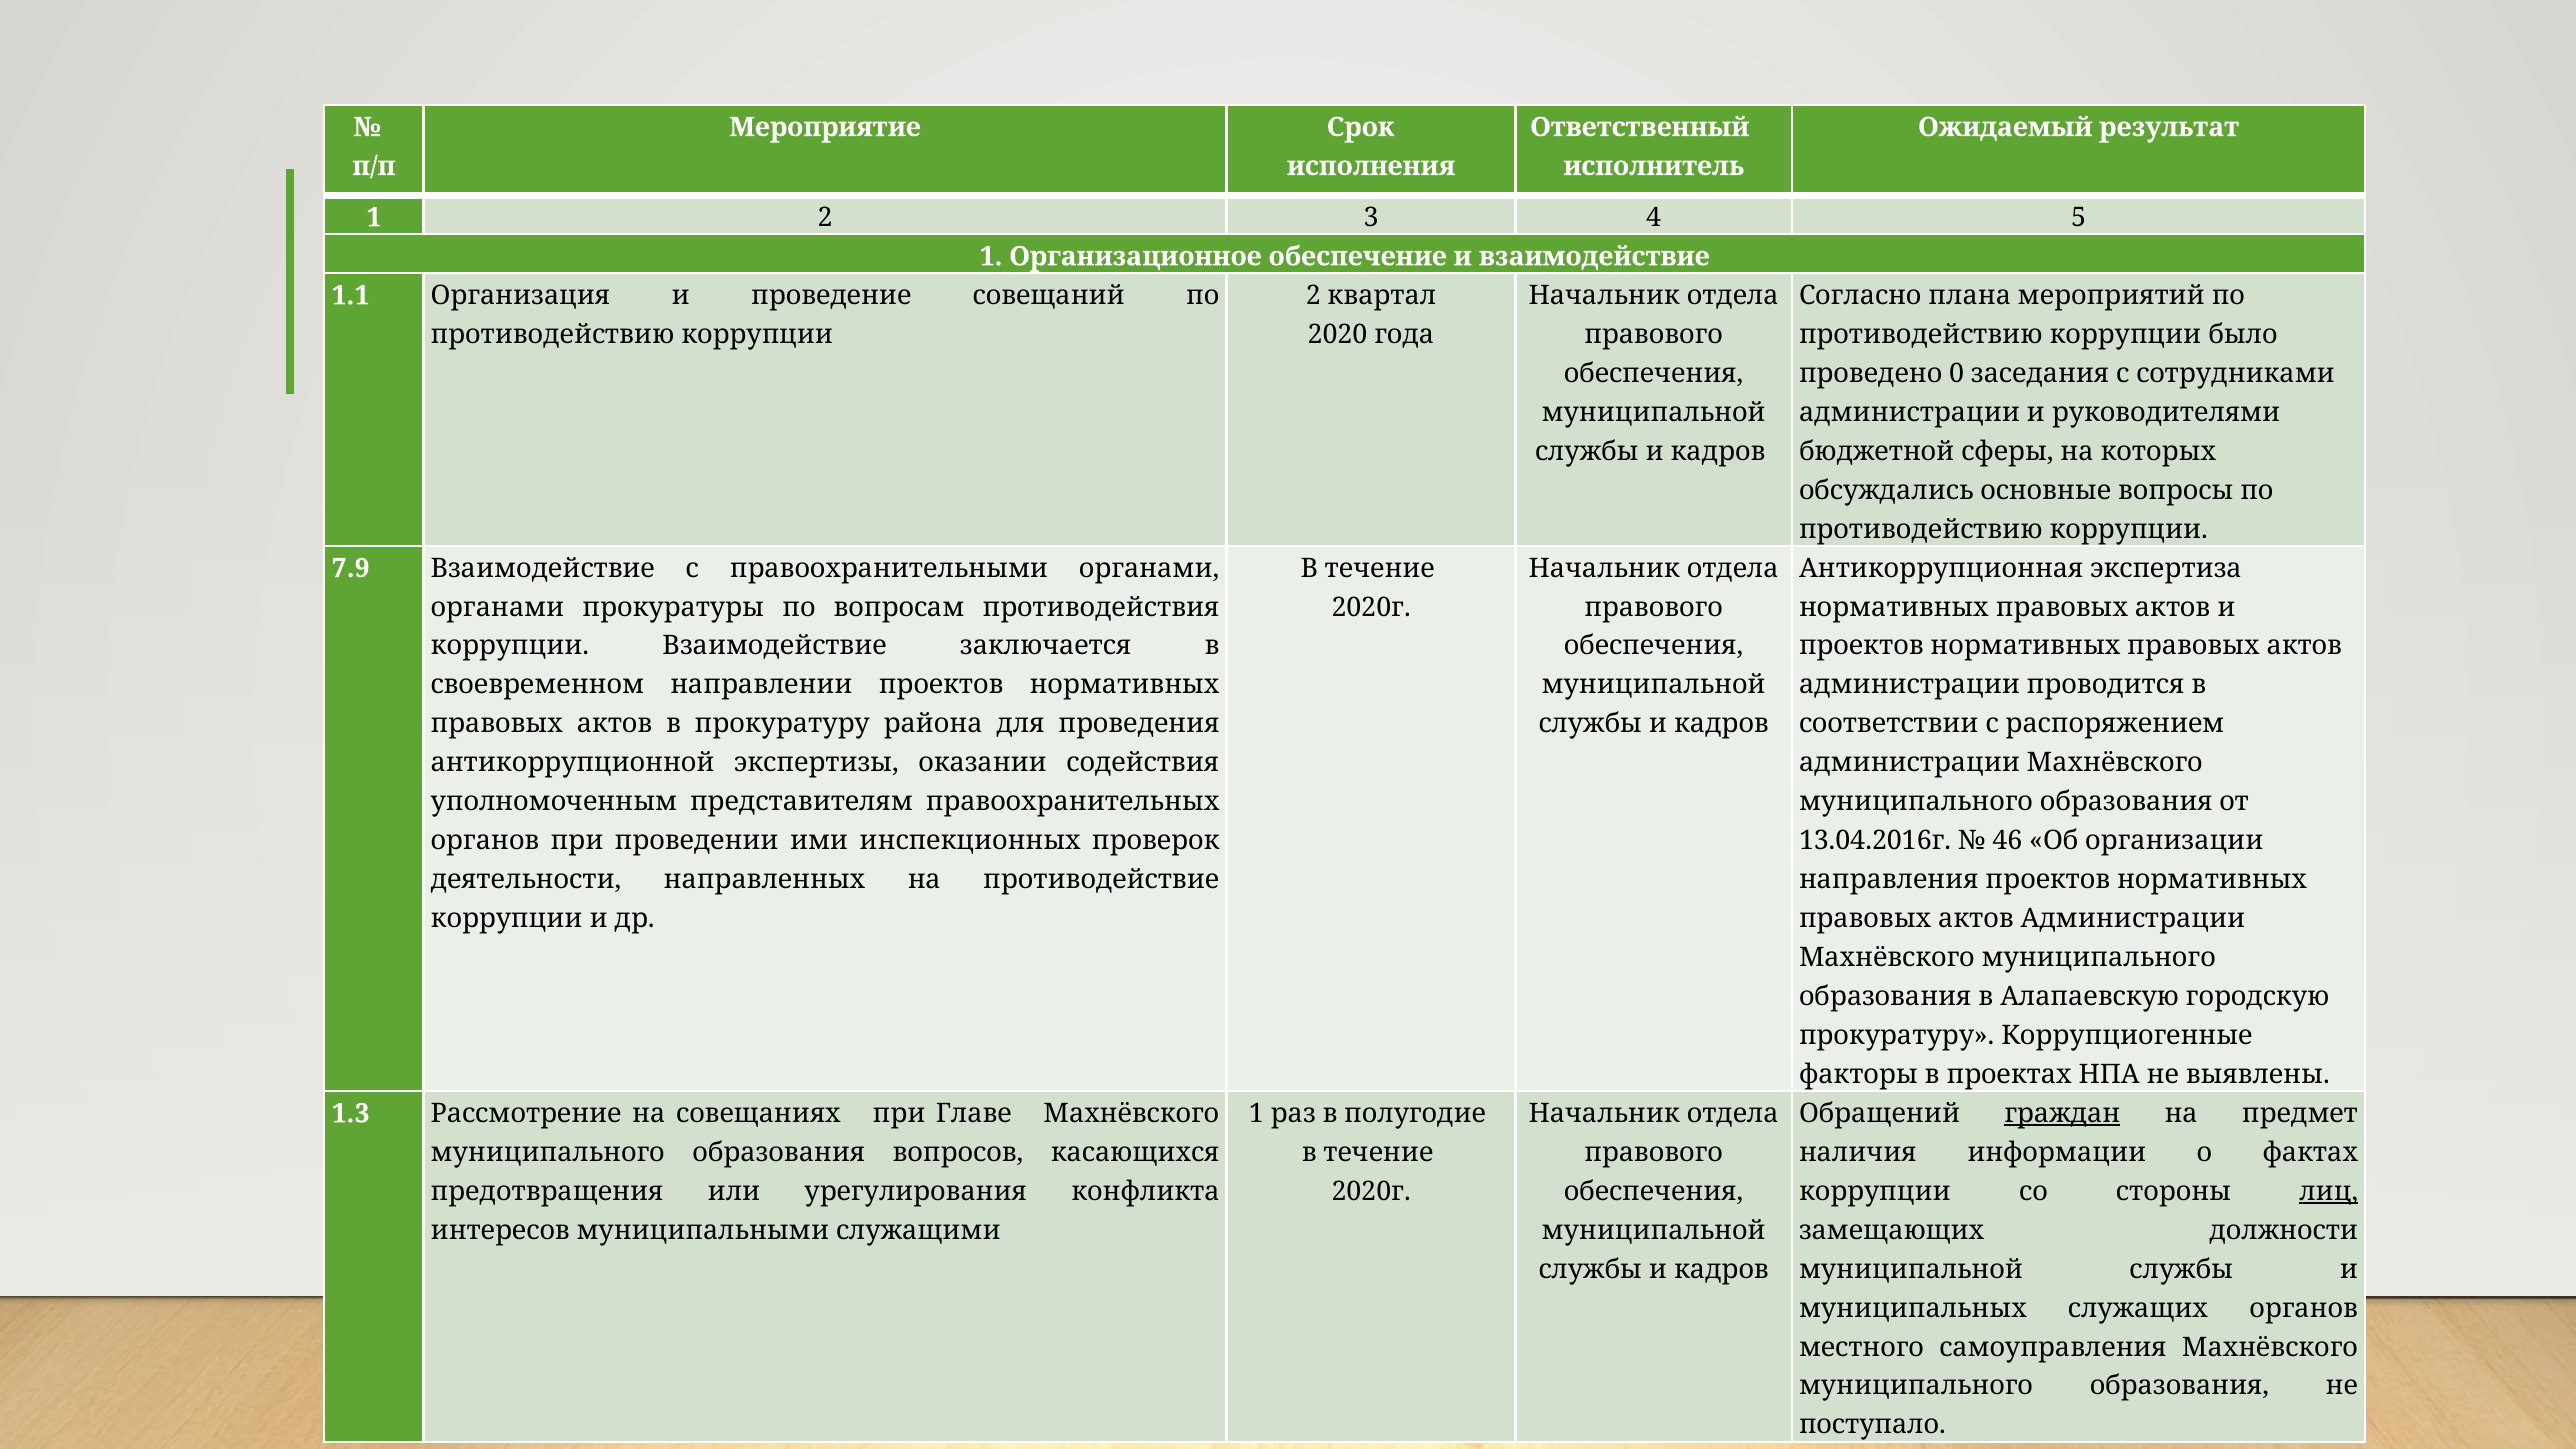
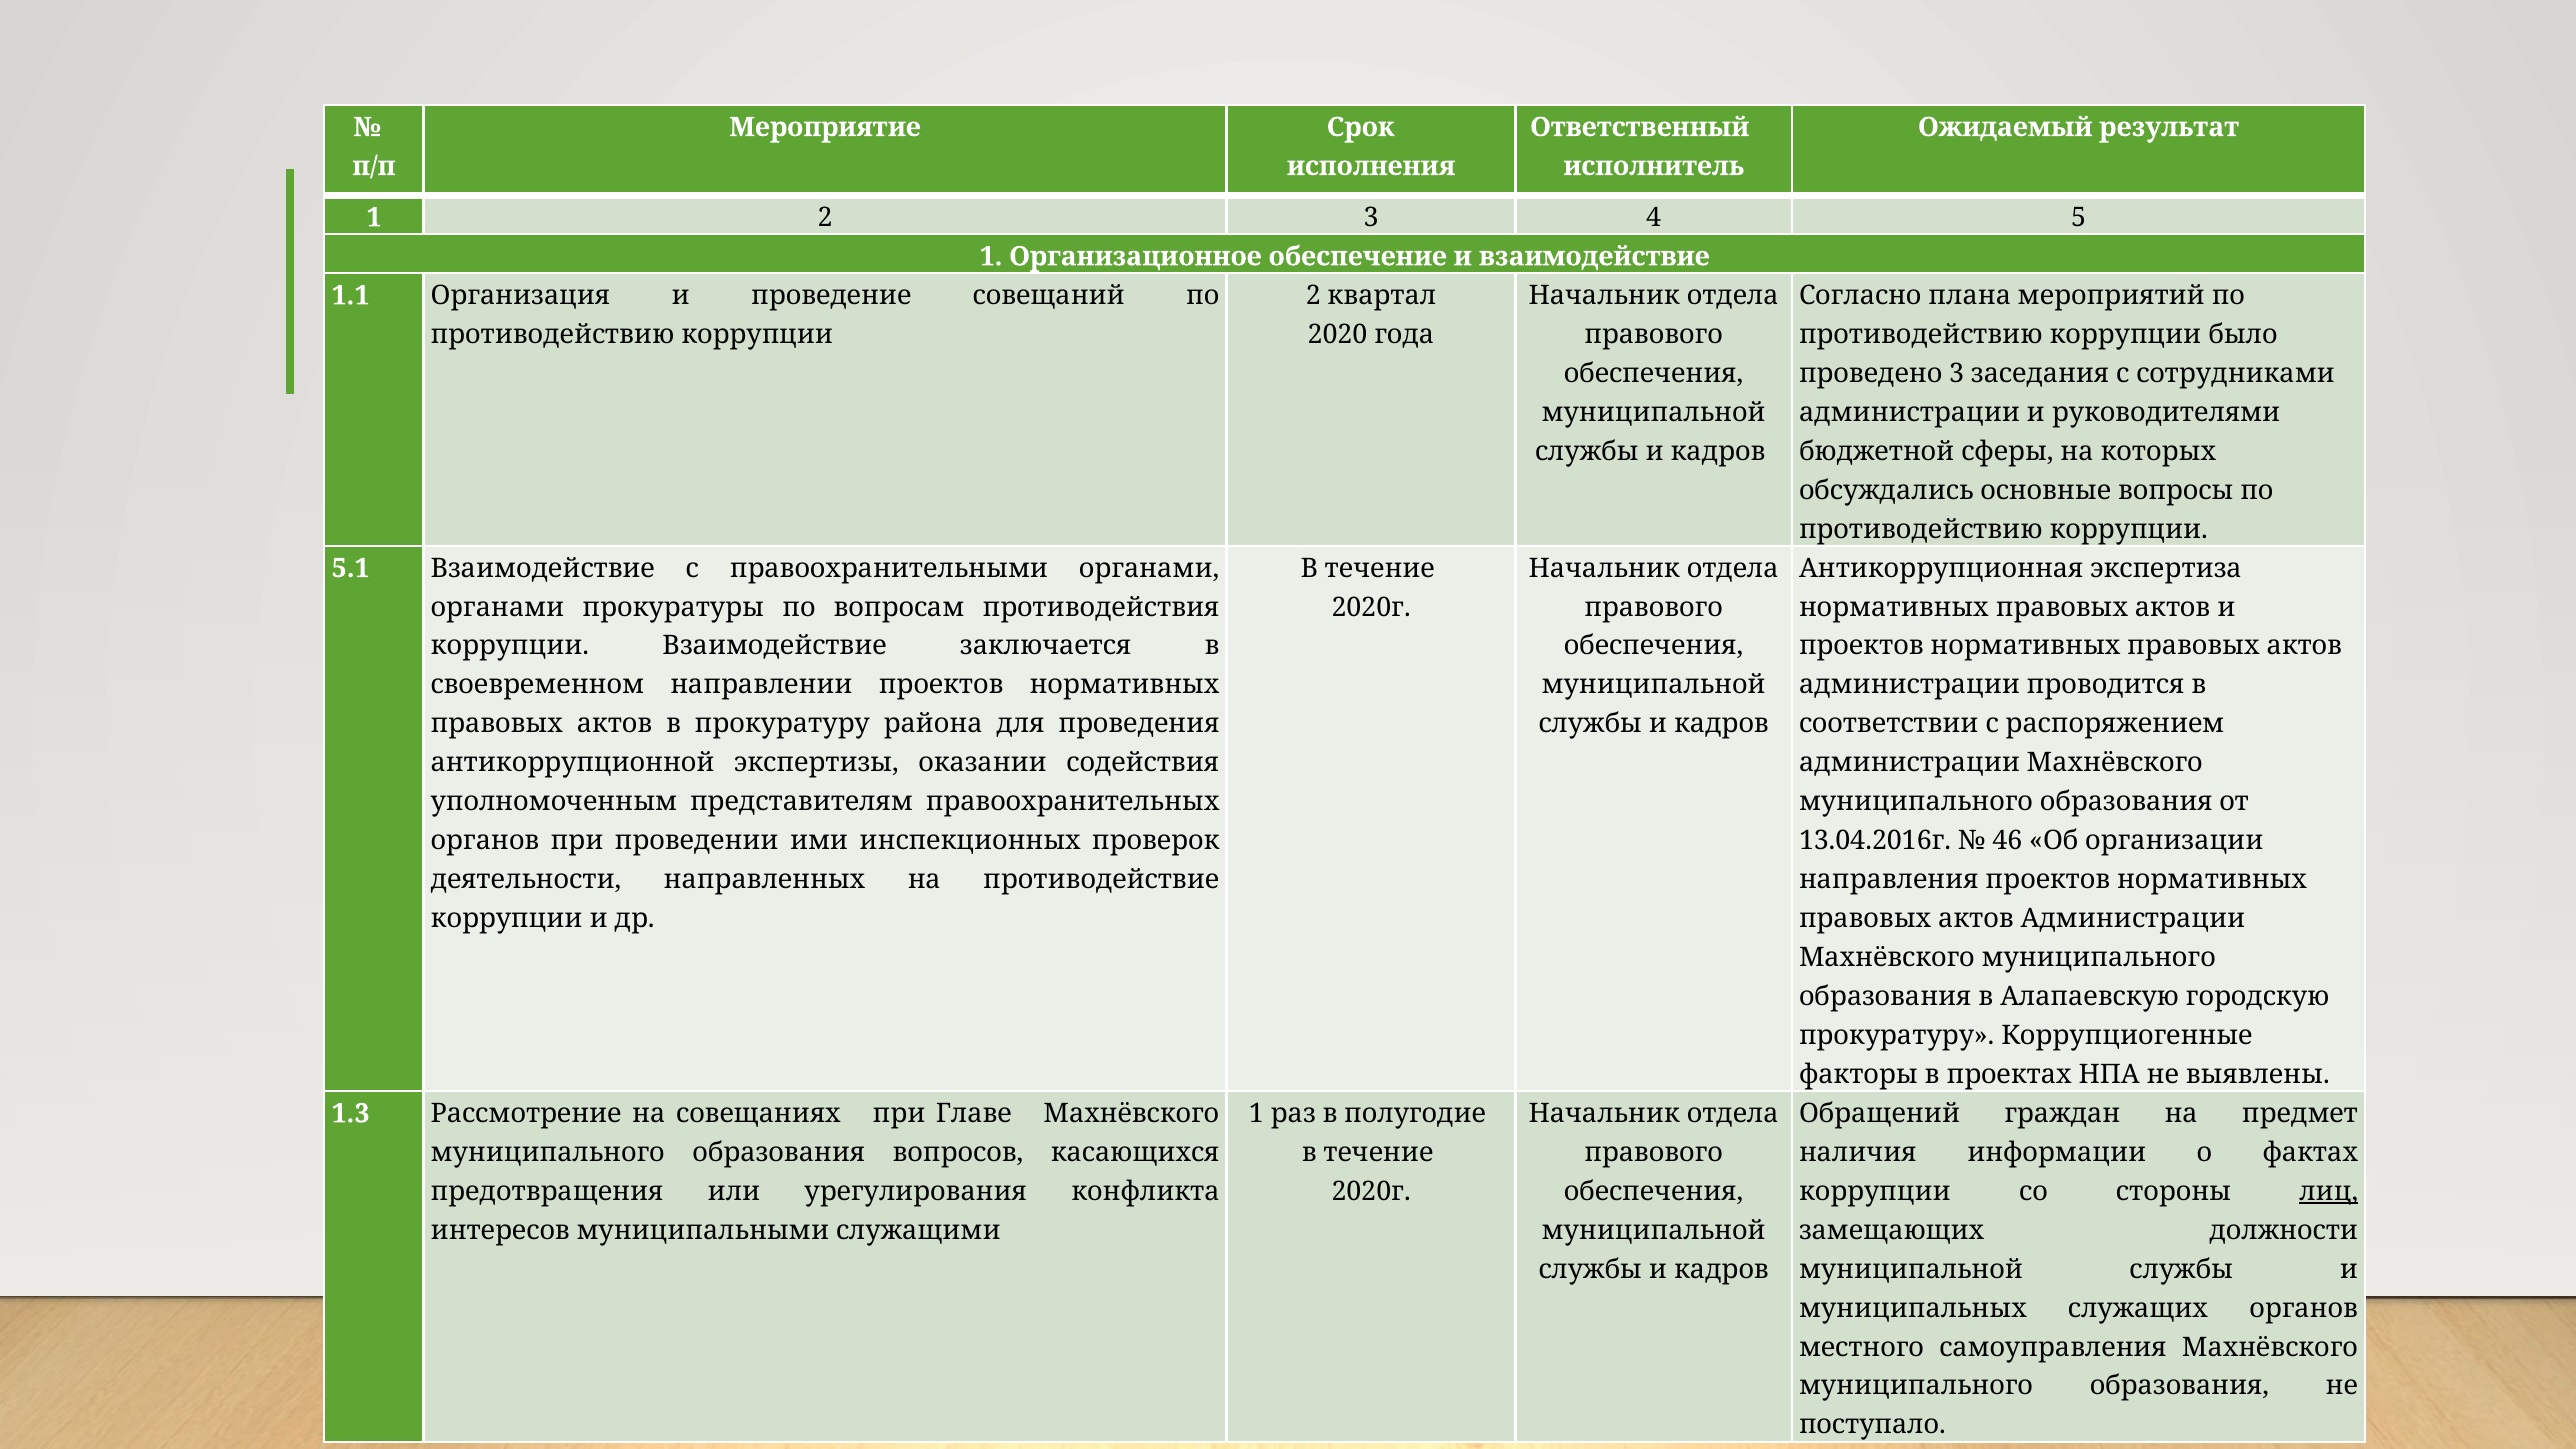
проведено 0: 0 -> 3
7.9: 7.9 -> 5.1
граждан underline: present -> none
